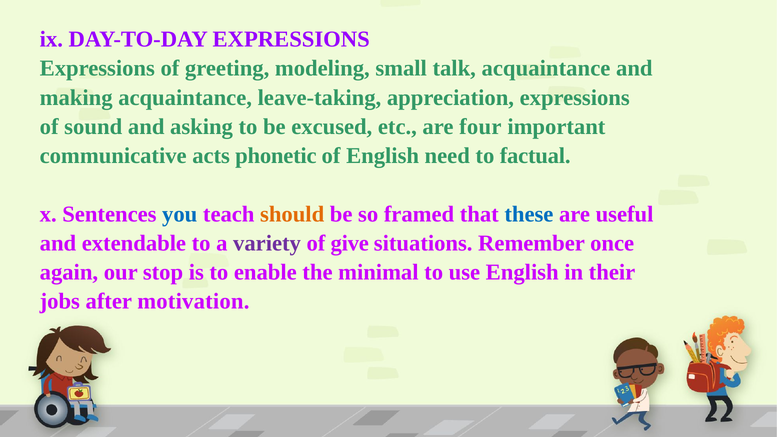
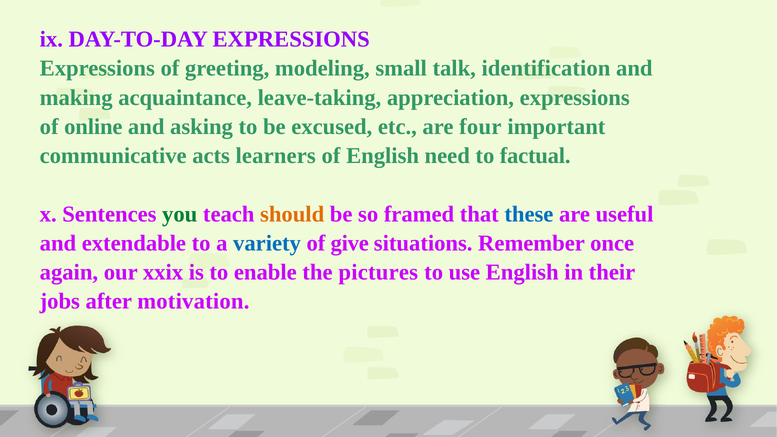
talk acquaintance: acquaintance -> identification
sound: sound -> online
phonetic: phonetic -> learners
you colour: blue -> green
variety colour: purple -> blue
stop: stop -> xxix
minimal: minimal -> pictures
